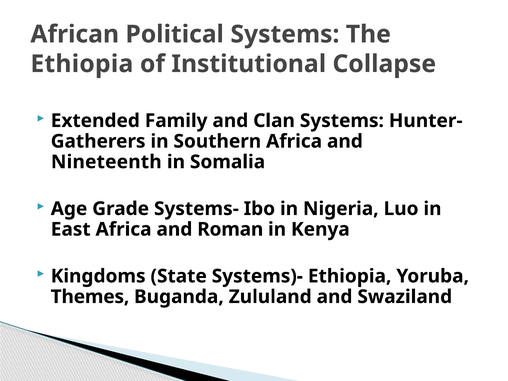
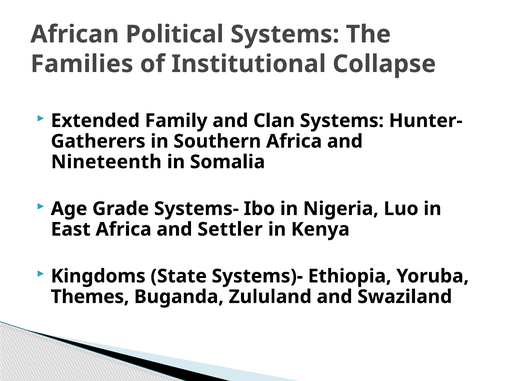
Ethiopia at (82, 64): Ethiopia -> Families
Roman: Roman -> Settler
